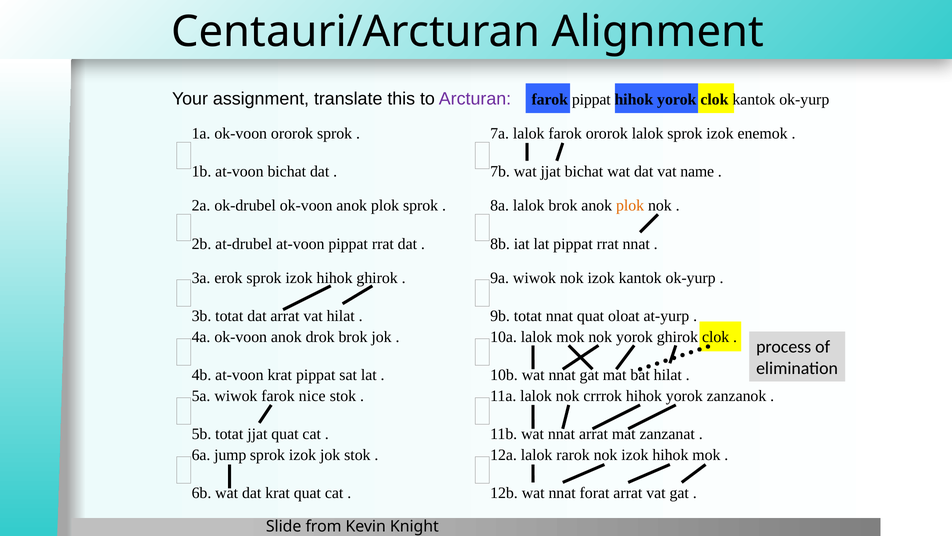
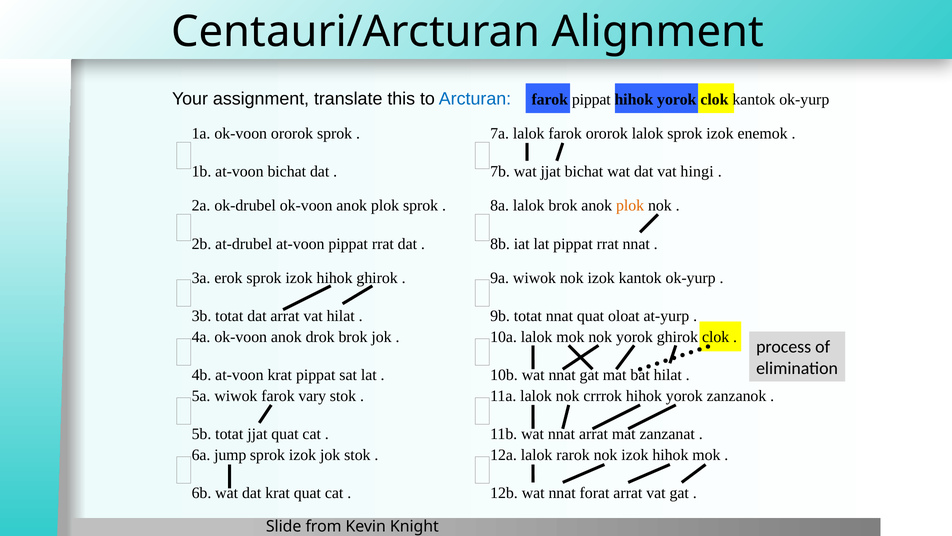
Arcturan colour: purple -> blue
name: name -> hingi
nice: nice -> vary
